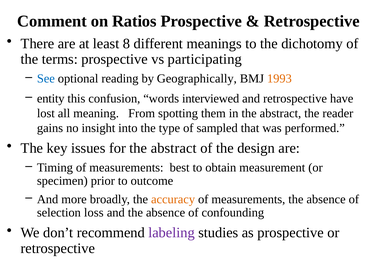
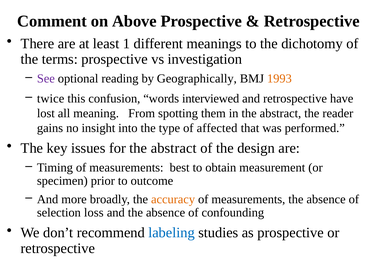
Ratios: Ratios -> Above
8: 8 -> 1
participating: participating -> investigation
See colour: blue -> purple
entity: entity -> twice
sampled: sampled -> affected
labeling colour: purple -> blue
